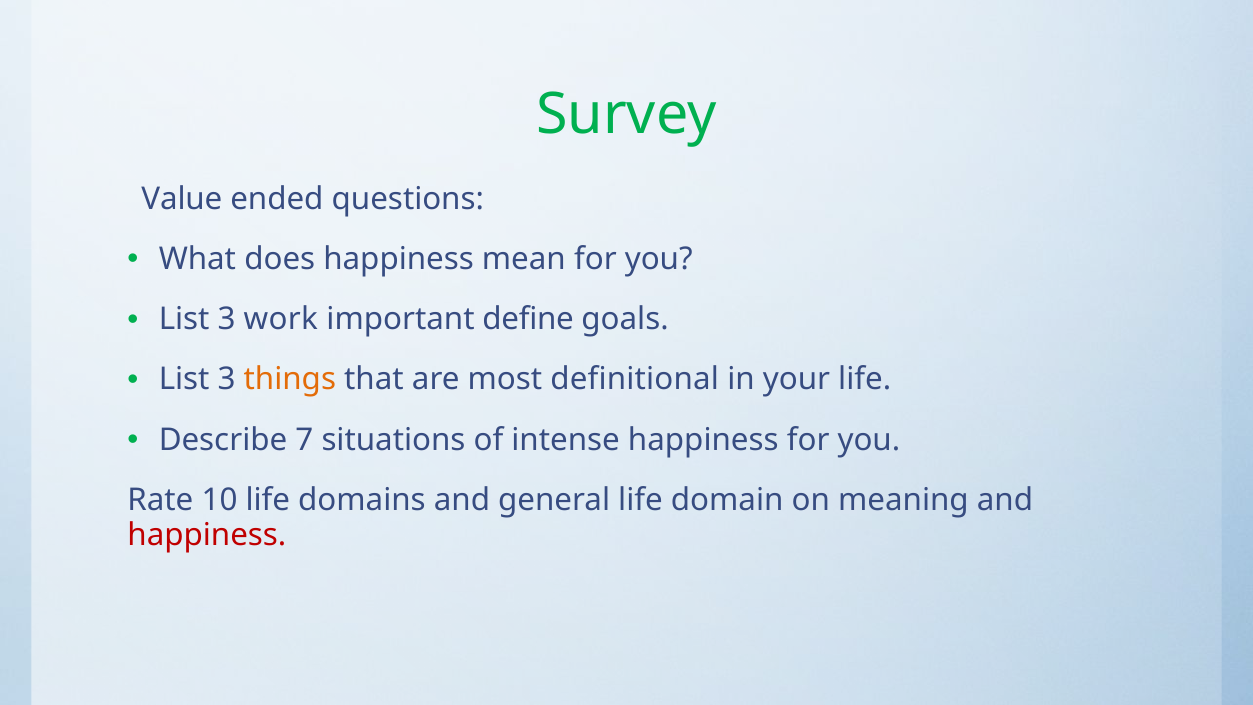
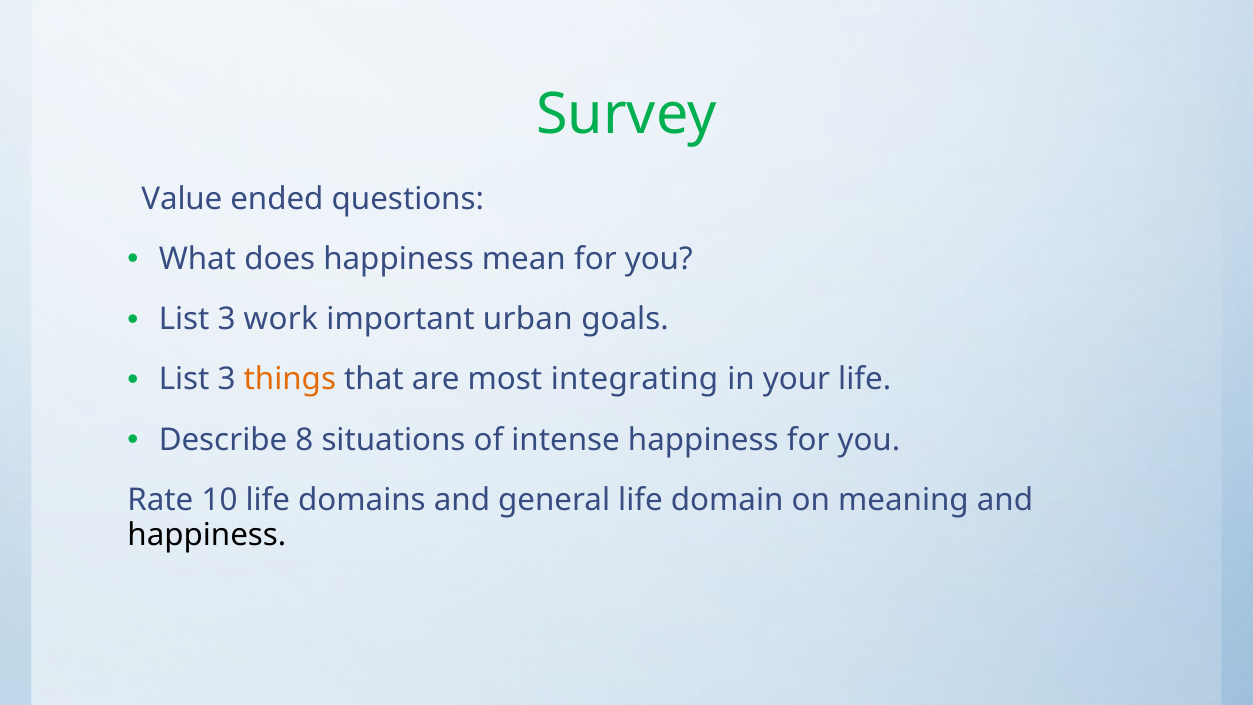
define: define -> urban
definitional: definitional -> integrating
7: 7 -> 8
happiness at (207, 535) colour: red -> black
